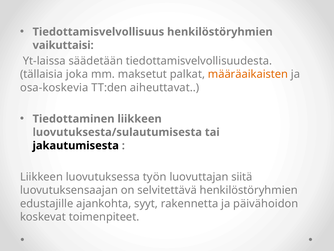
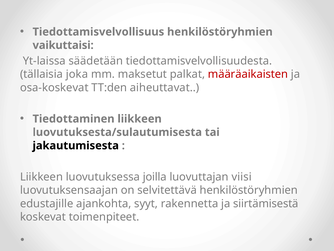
määräaikaisten colour: orange -> red
osa-koskevia: osa-koskevia -> osa-koskevat
työn: työn -> joilla
siitä: siitä -> viisi
päivähoidon: päivähoidon -> siirtämisestä
